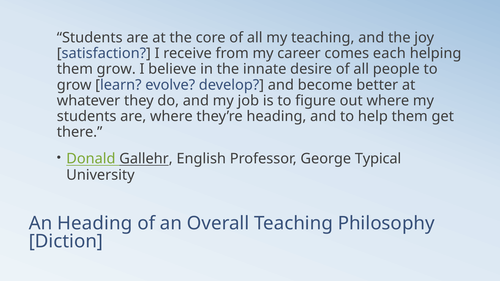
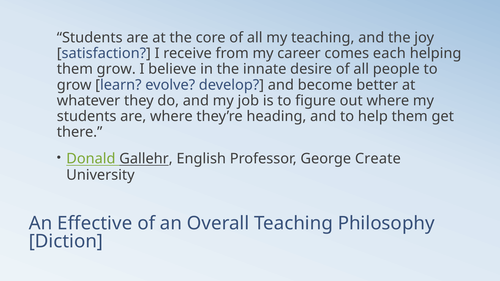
Typical: Typical -> Create
An Heading: Heading -> Effective
